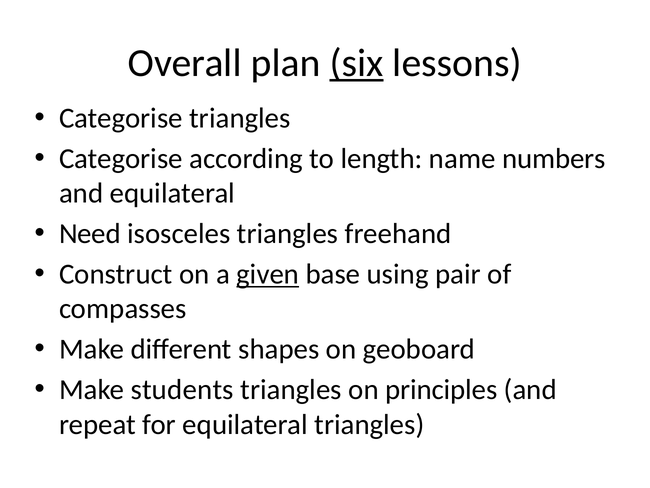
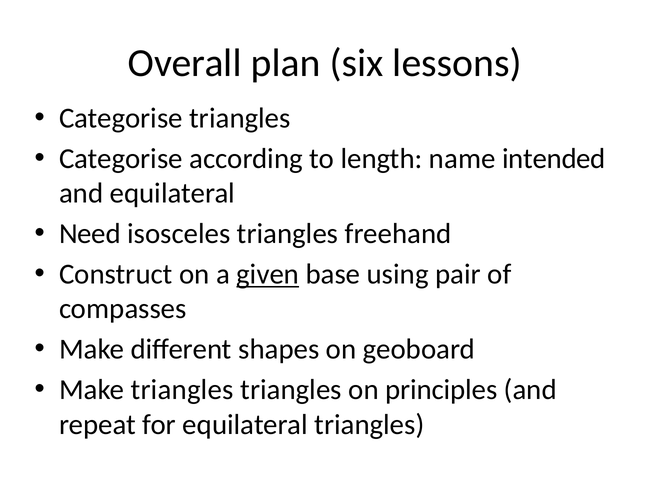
six underline: present -> none
numbers: numbers -> intended
Make students: students -> triangles
